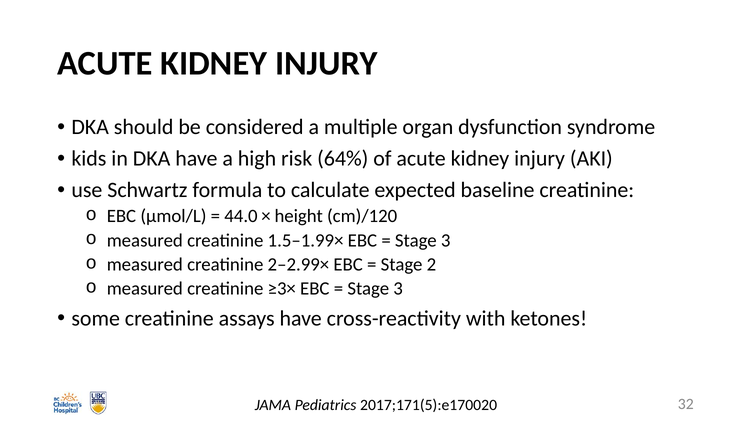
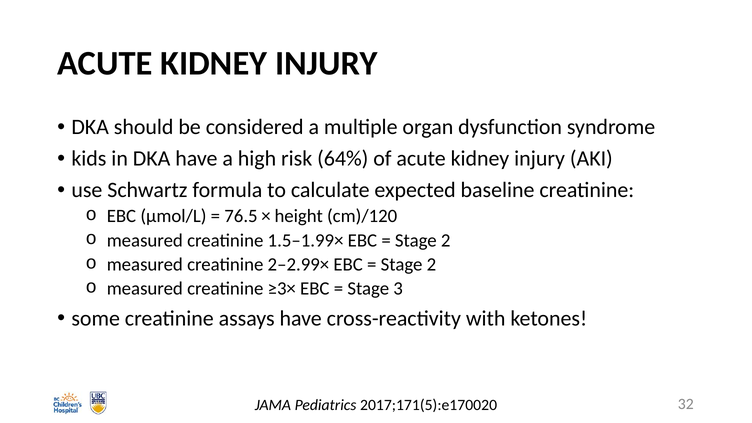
44.0: 44.0 -> 76.5
3 at (446, 240): 3 -> 2
